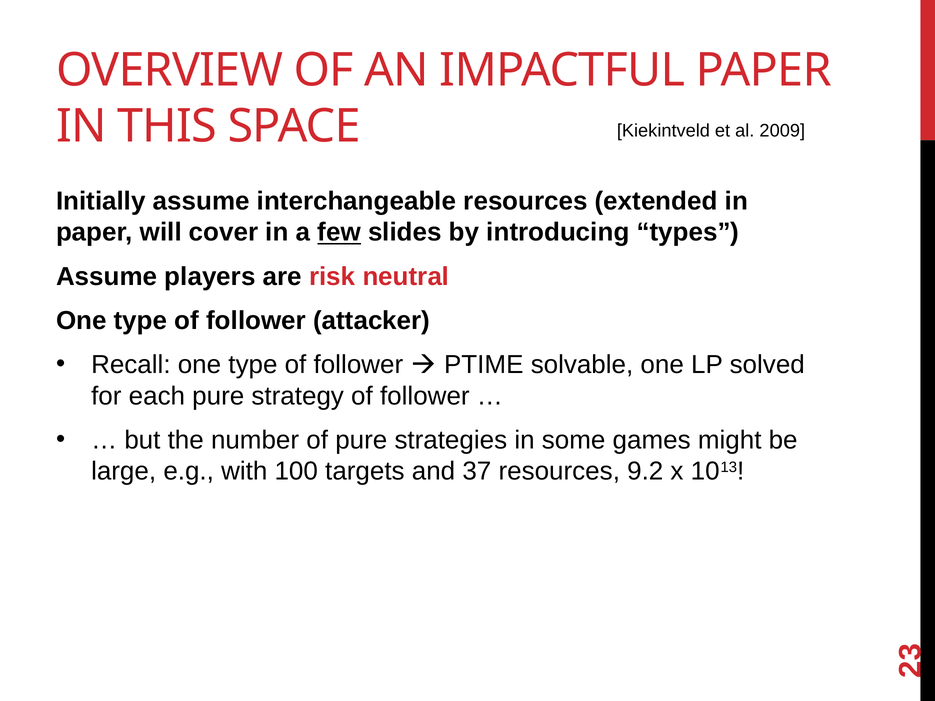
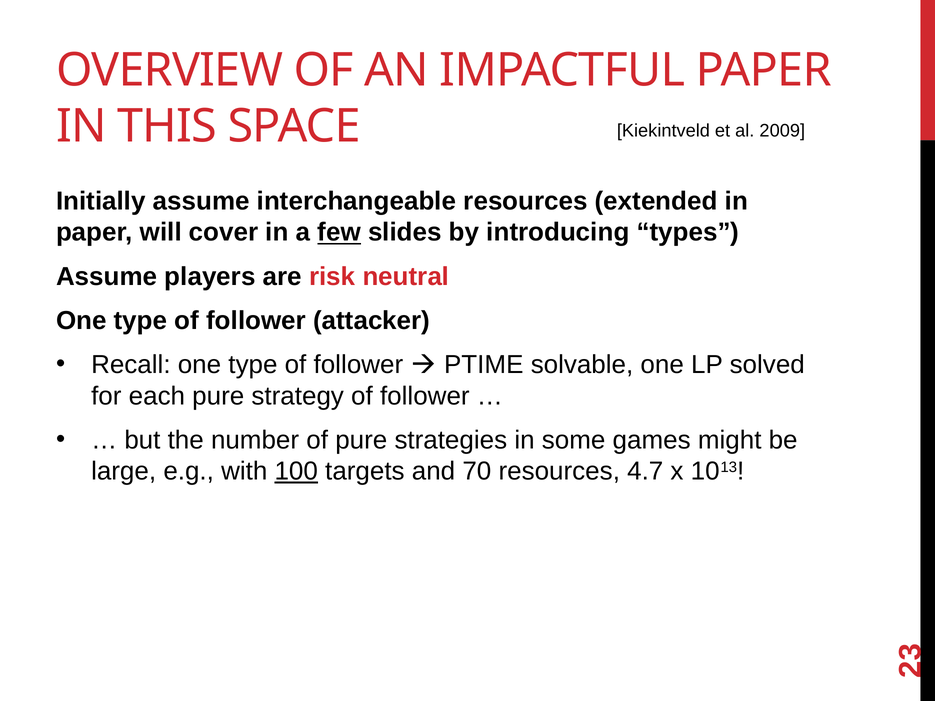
100 underline: none -> present
37: 37 -> 70
9.2: 9.2 -> 4.7
